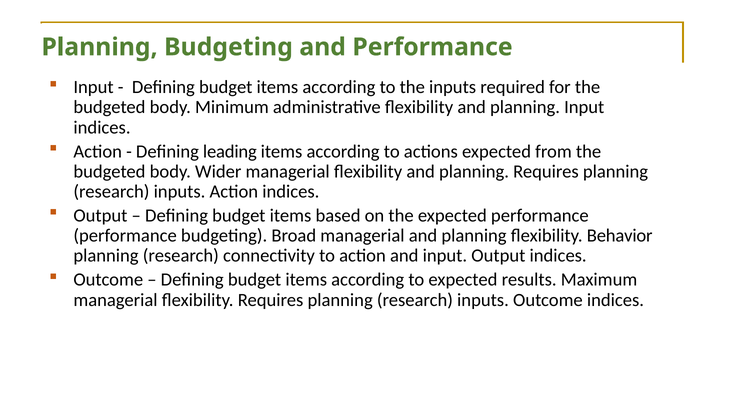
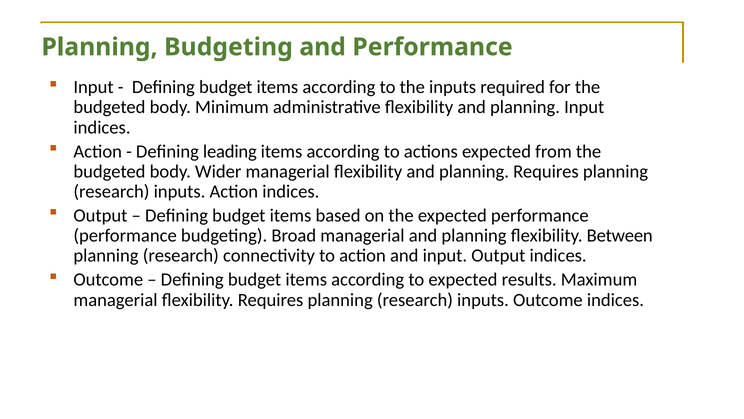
Behavior: Behavior -> Between
